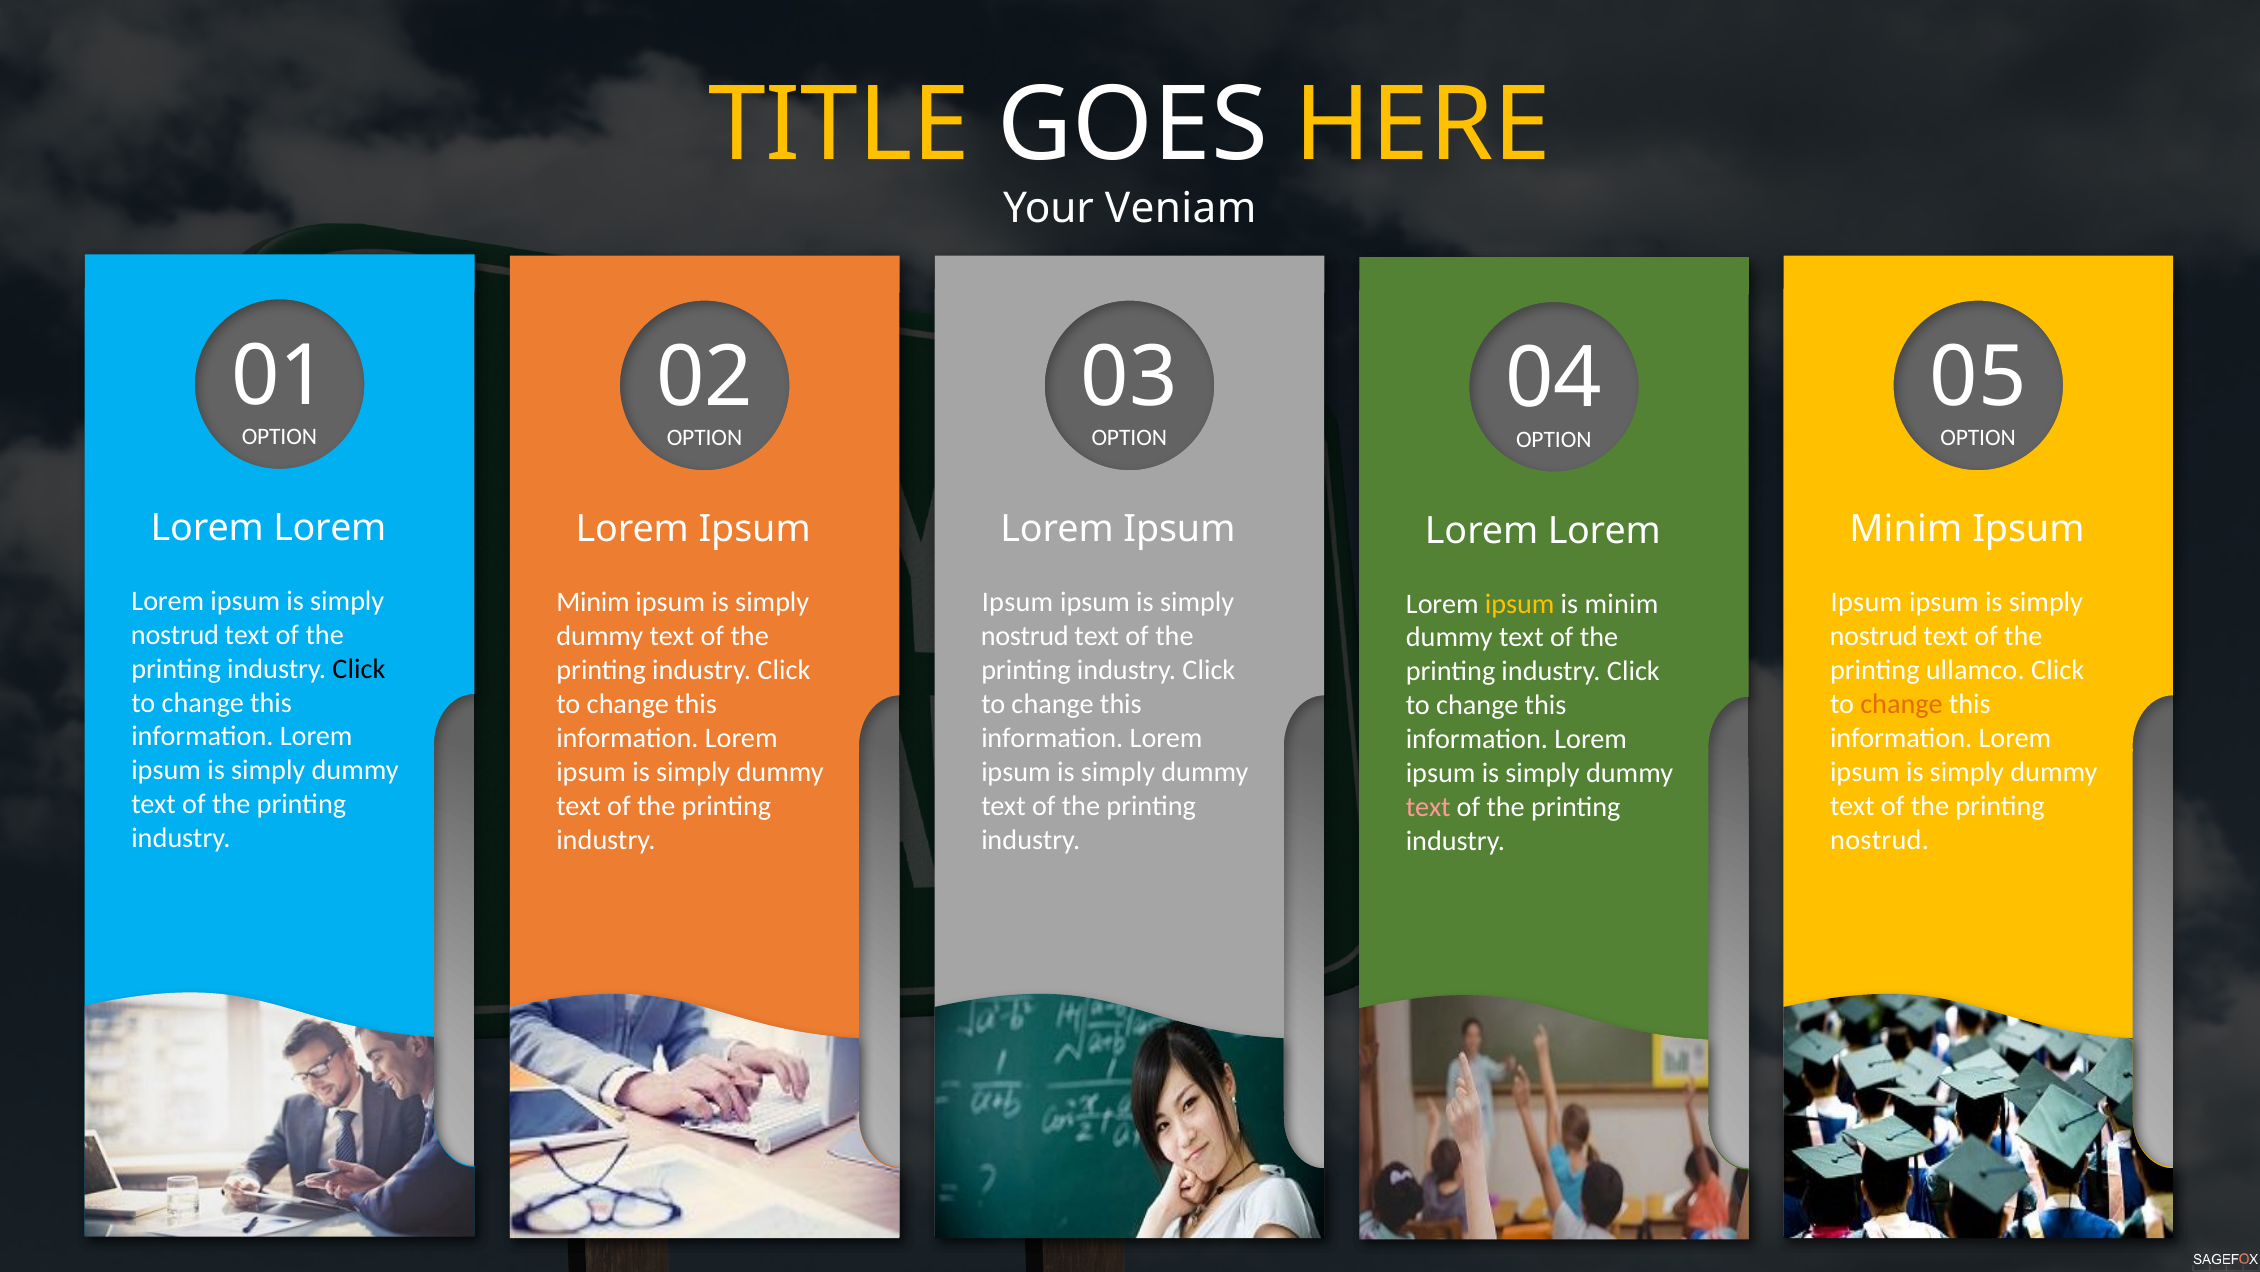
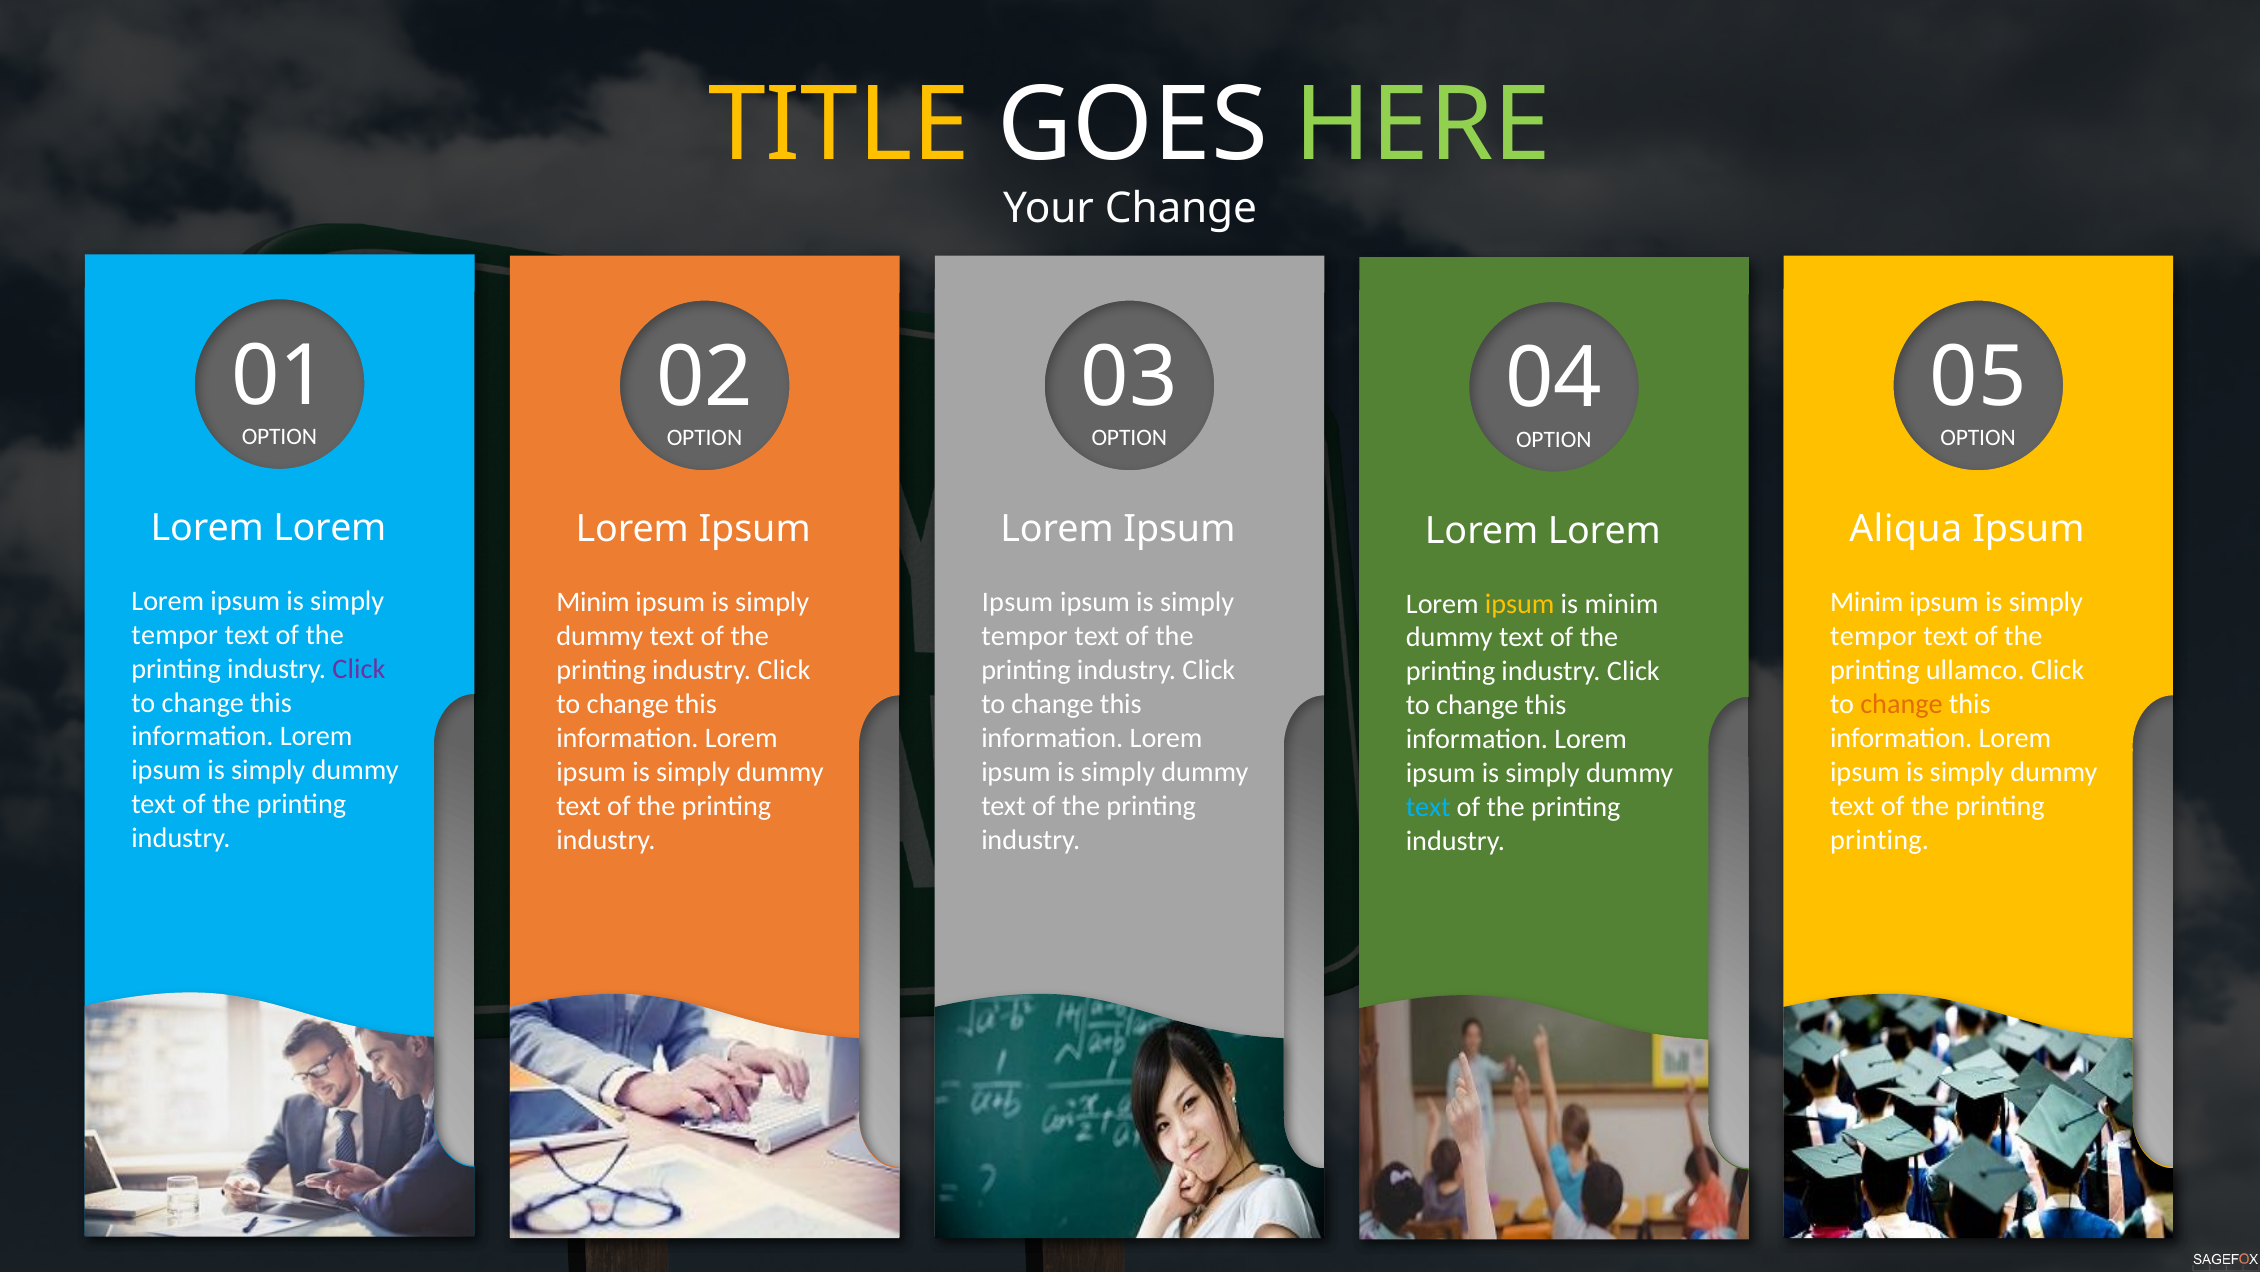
HERE colour: yellow -> light green
Your Veniam: Veniam -> Change
Minim at (1906, 529): Minim -> Aliqua
Ipsum at (1866, 602): Ipsum -> Minim
nostrud at (175, 635): nostrud -> tempor
nostrud at (1025, 636): nostrud -> tempor
nostrud at (1874, 636): nostrud -> tempor
Click at (359, 668) colour: black -> purple
text at (1428, 807) colour: pink -> light blue
nostrud at (1880, 839): nostrud -> printing
